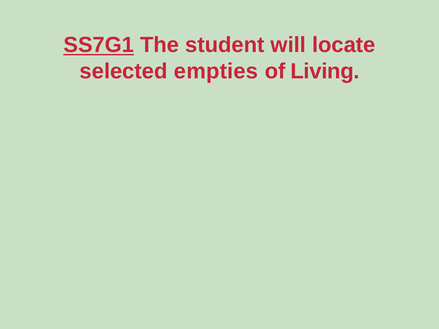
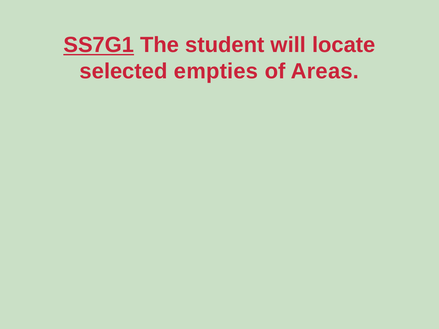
Living: Living -> Areas
